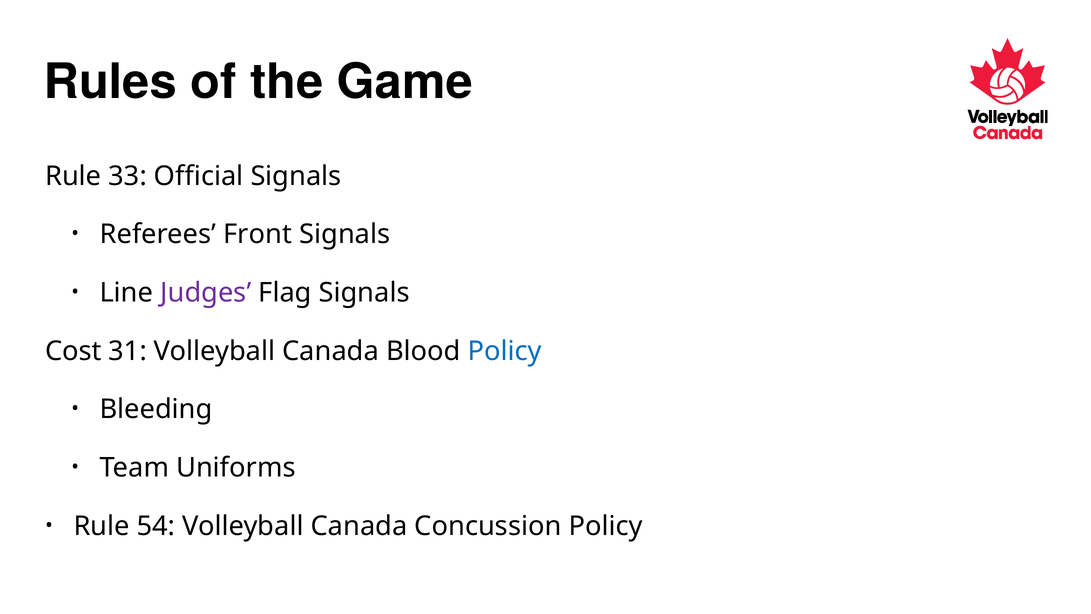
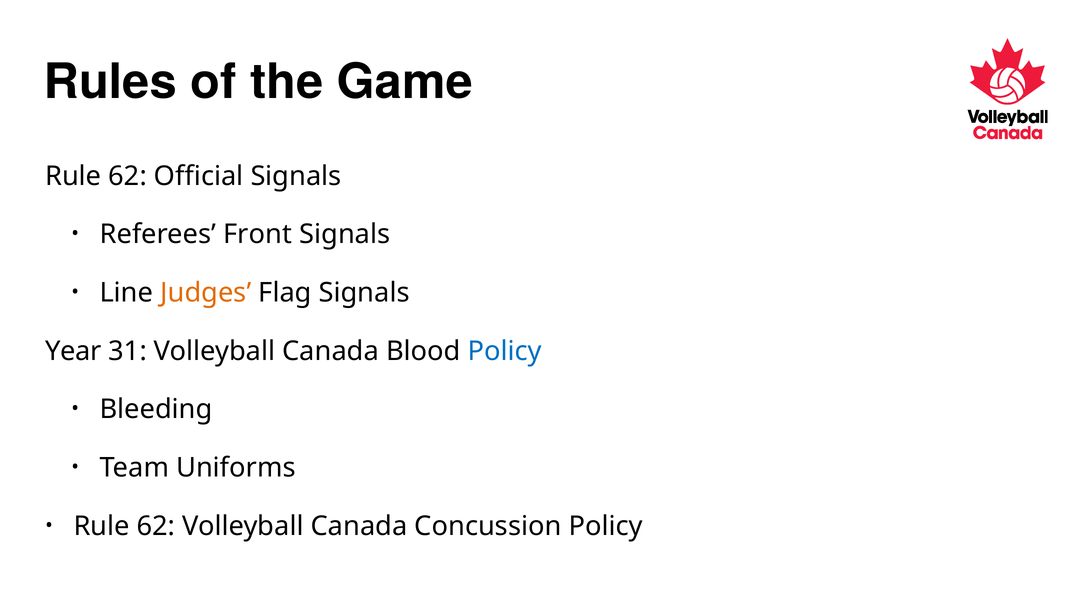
33 at (128, 176): 33 -> 62
Judges colour: purple -> orange
Cost: Cost -> Year
54 at (156, 526): 54 -> 62
